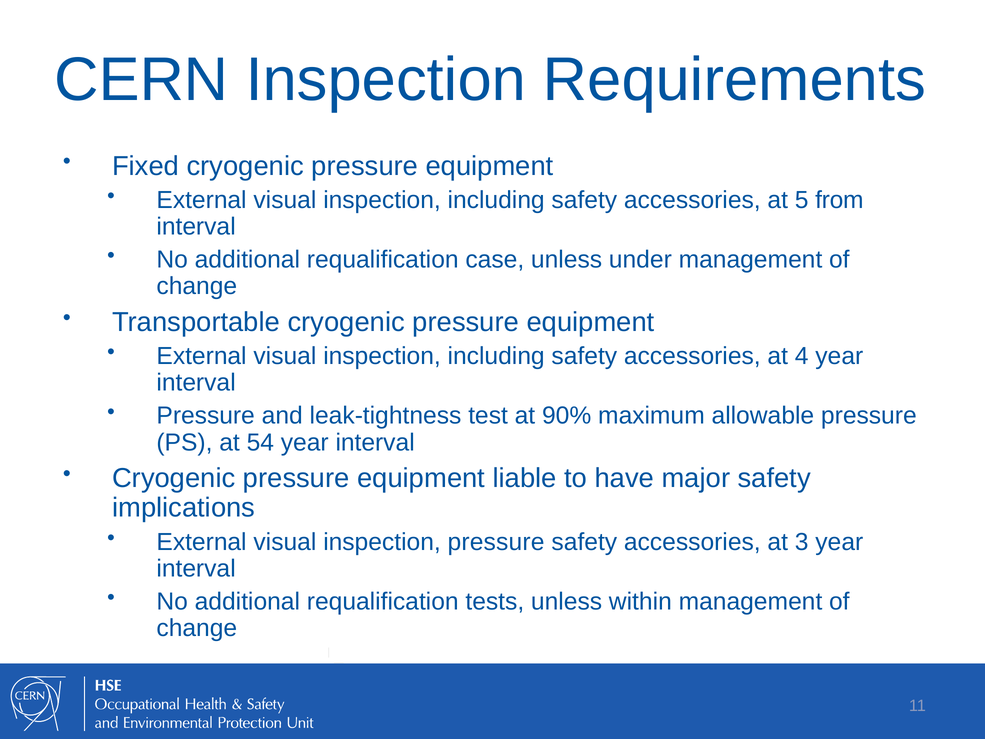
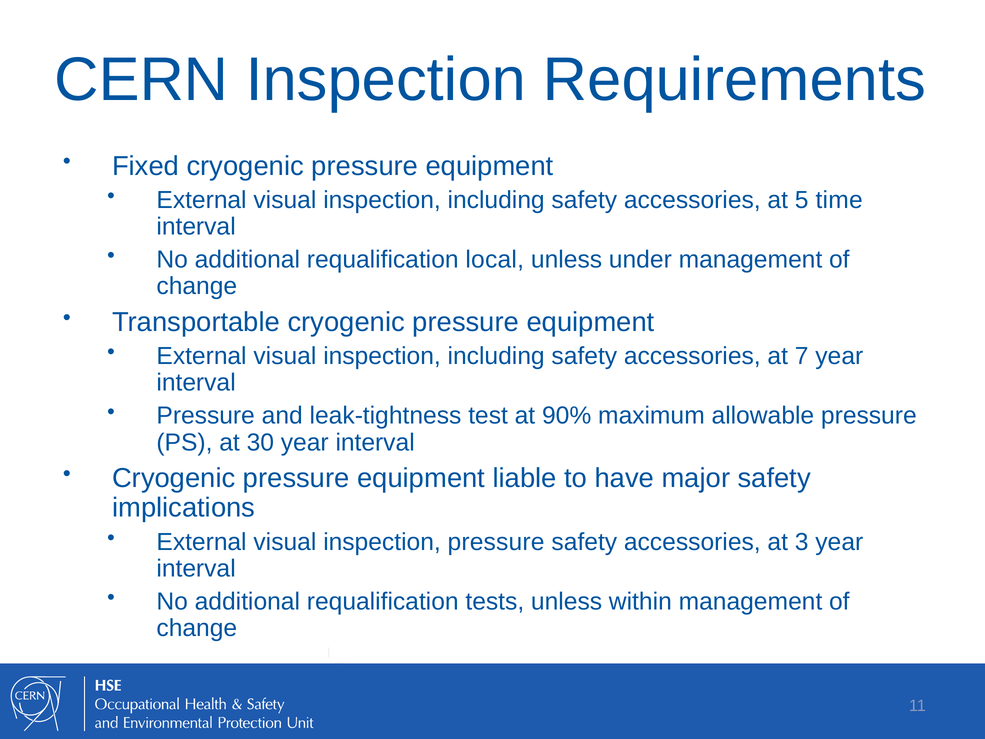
from: from -> time
case: case -> local
4: 4 -> 7
54: 54 -> 30
